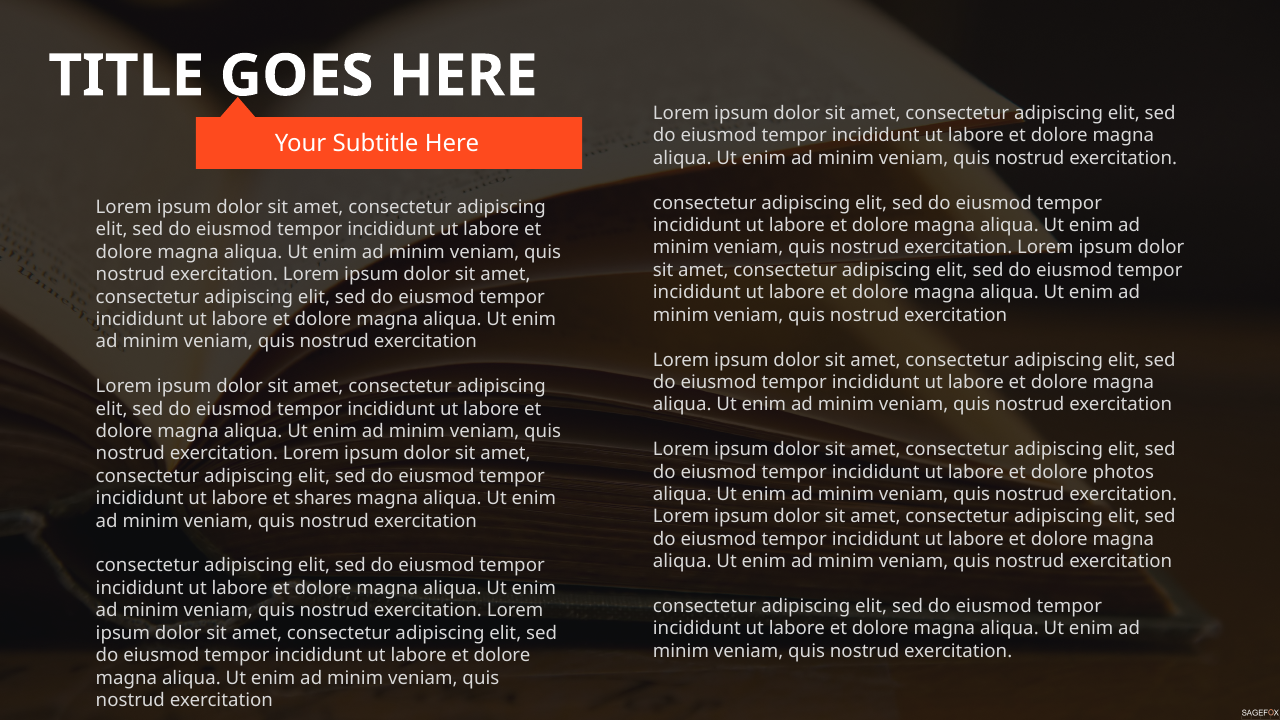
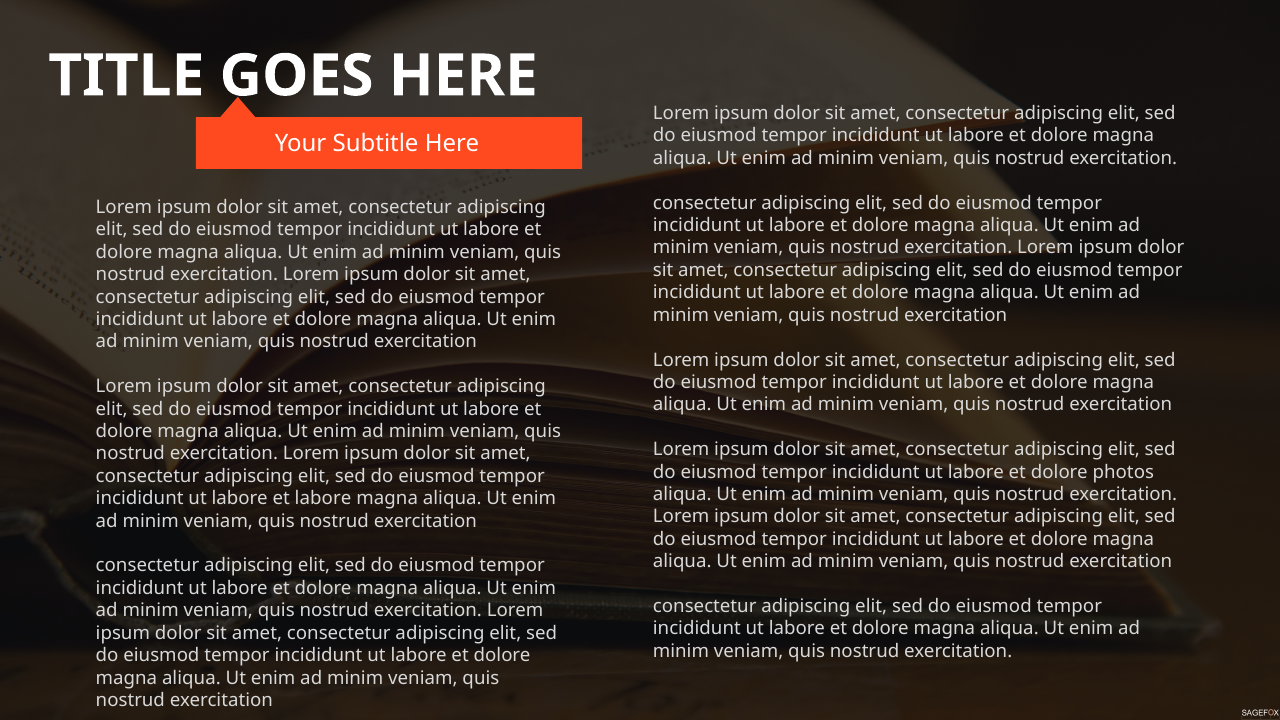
et shares: shares -> labore
